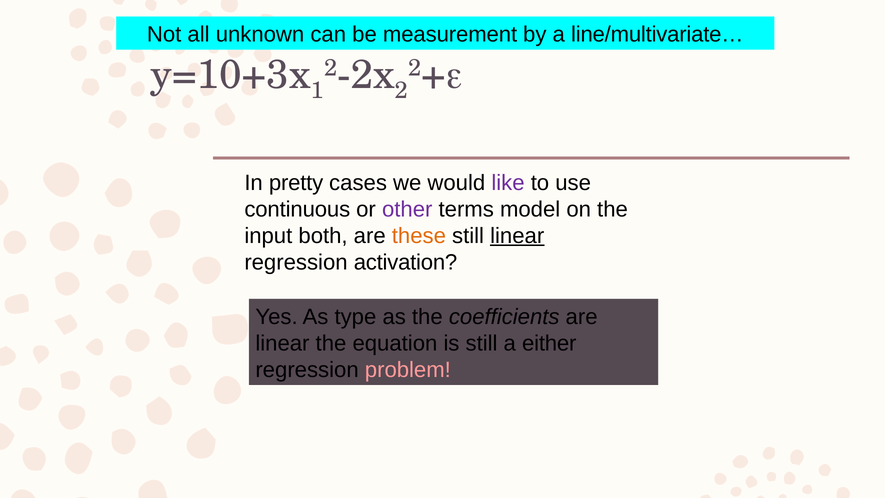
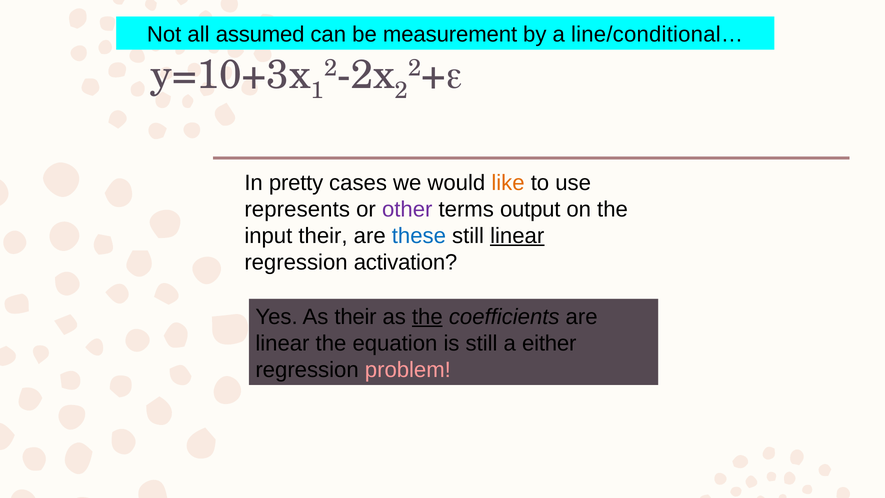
unknown: unknown -> assumed
line/multivariate…: line/multivariate… -> line/conditional…
like colour: purple -> orange
continuous: continuous -> represents
model: model -> output
input both: both -> their
these colour: orange -> blue
As type: type -> their
the at (427, 317) underline: none -> present
